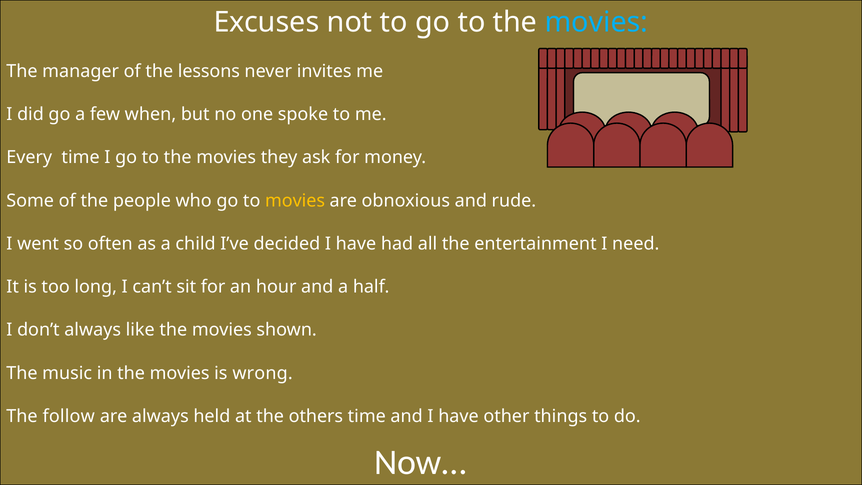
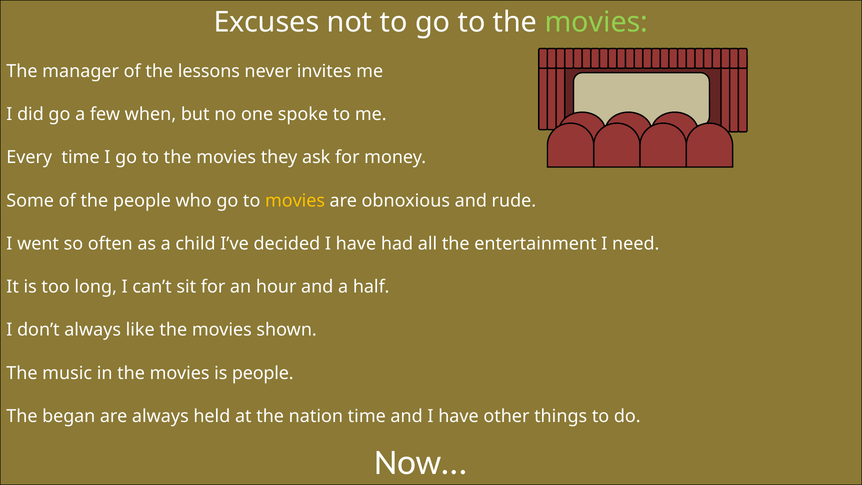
movies at (596, 22) colour: light blue -> light green
is wrong: wrong -> people
follow: follow -> began
others: others -> nation
